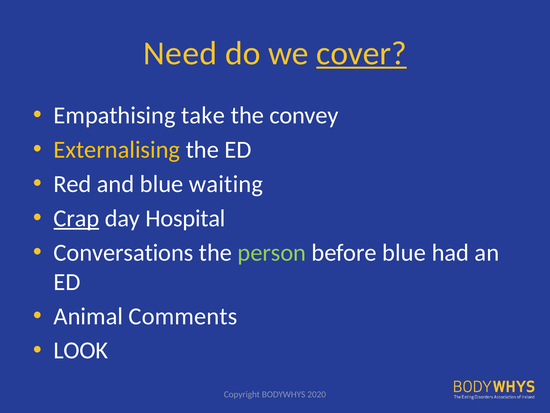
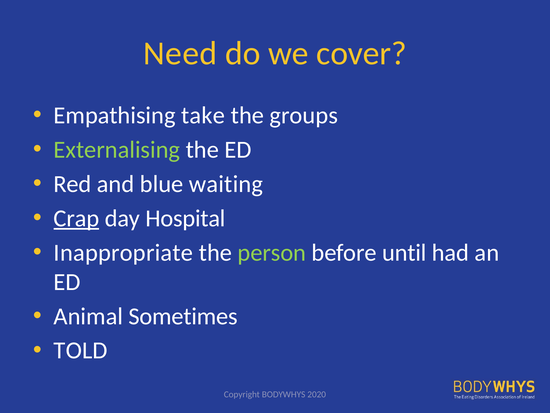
cover underline: present -> none
convey: convey -> groups
Externalising colour: yellow -> light green
Conversations: Conversations -> Inappropriate
before blue: blue -> until
Comments: Comments -> Sometimes
LOOK: LOOK -> TOLD
